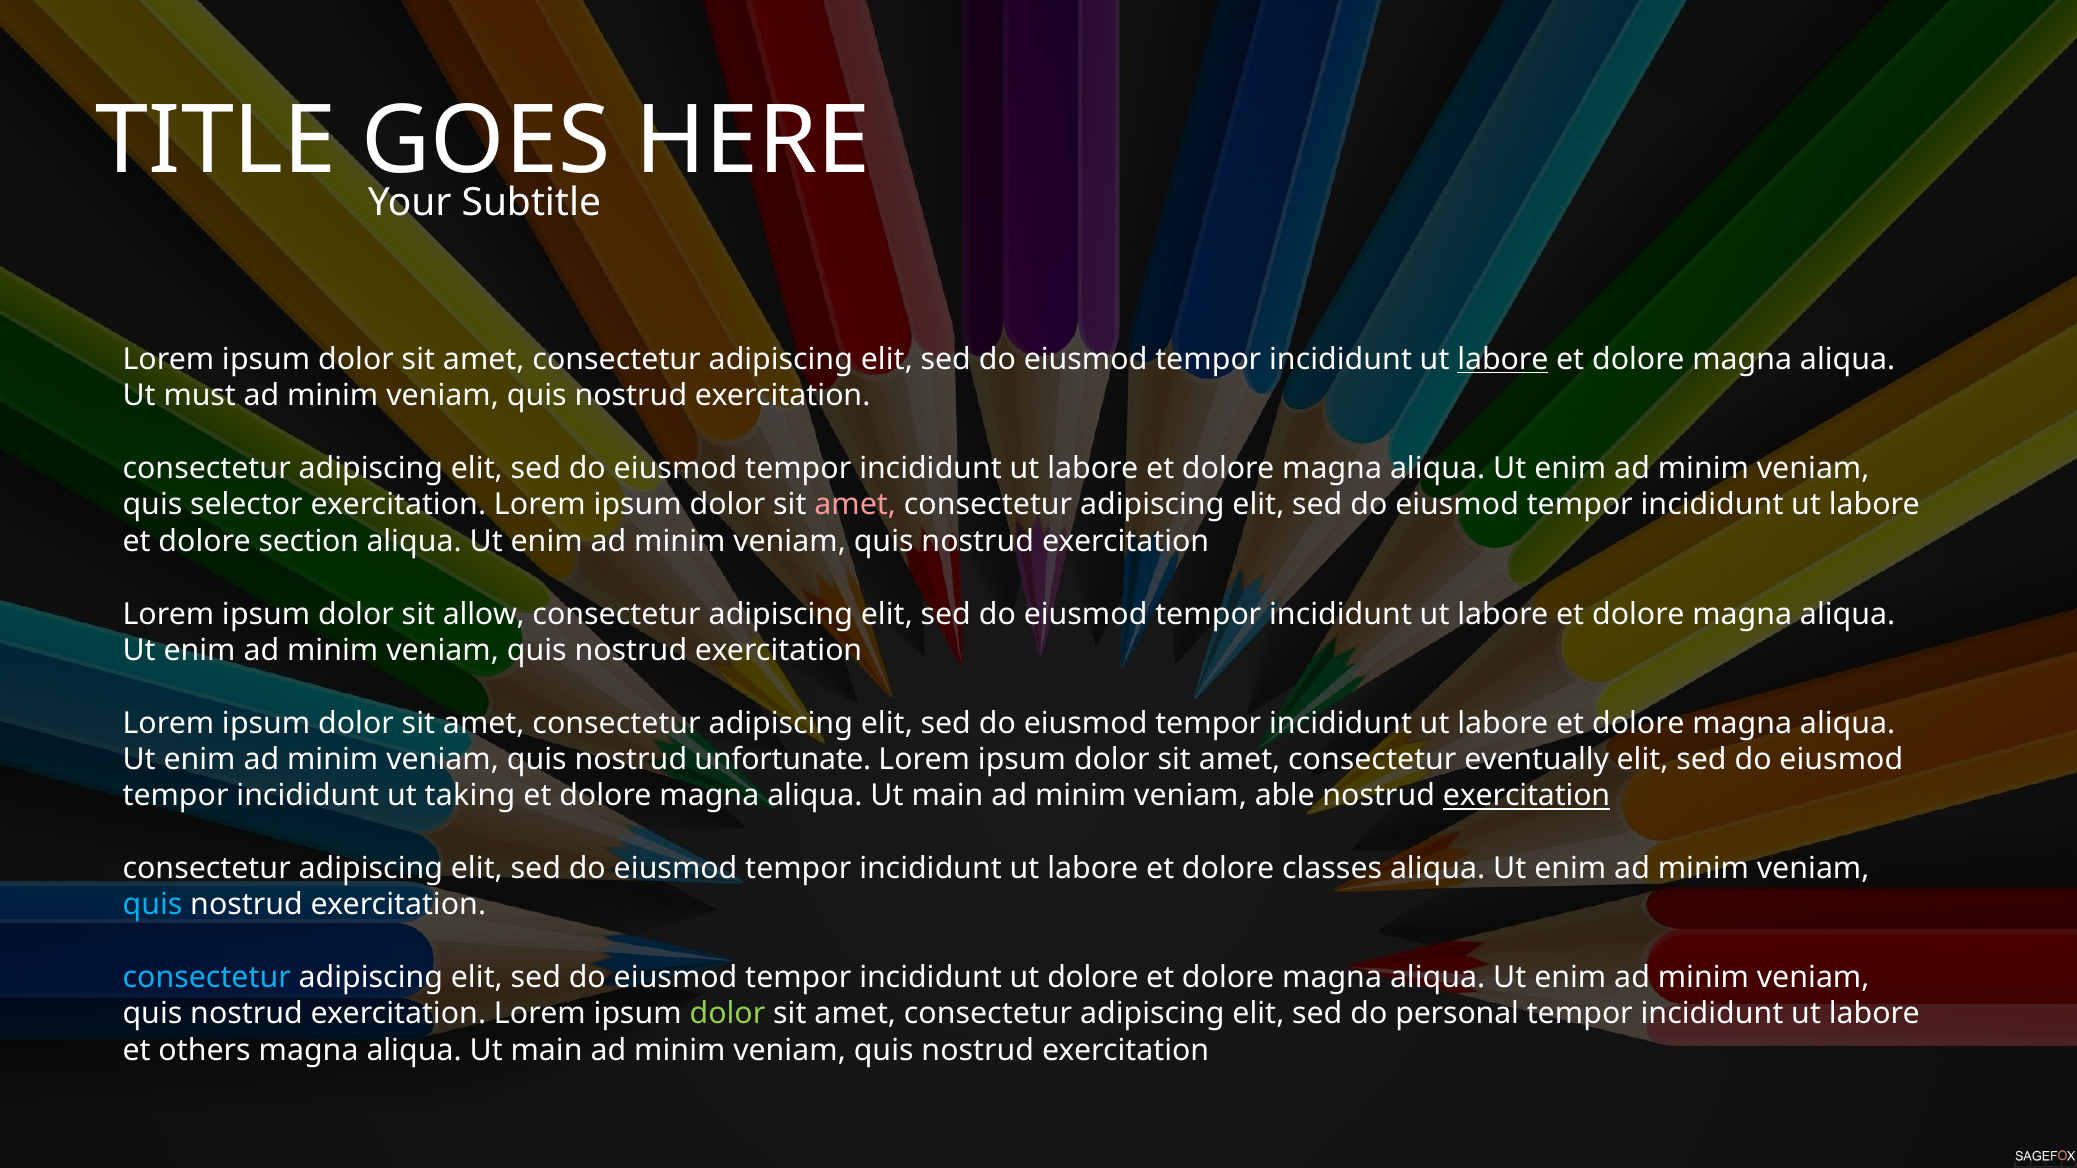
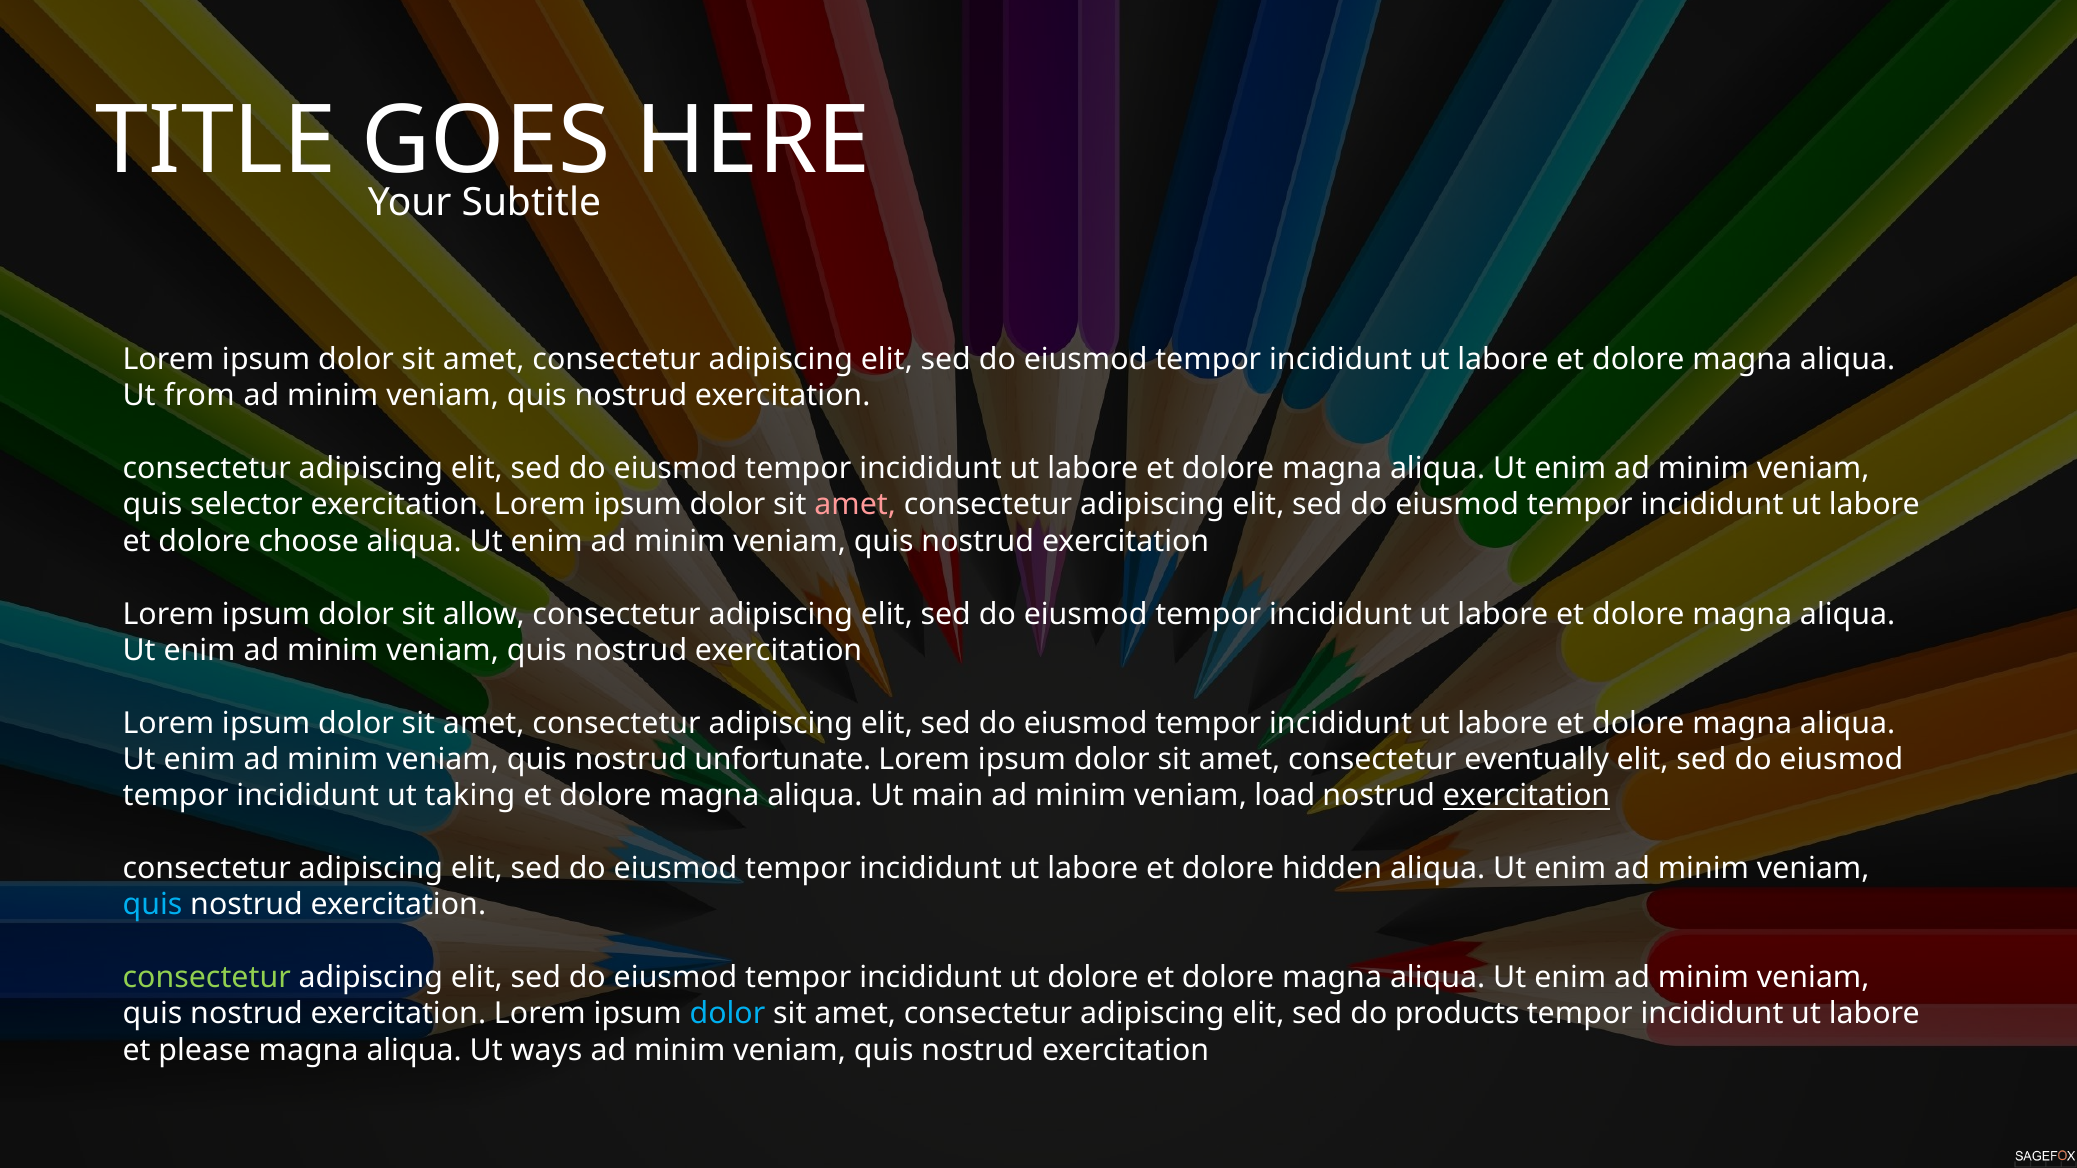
labore at (1503, 360) underline: present -> none
must: must -> from
section: section -> choose
able: able -> load
classes: classes -> hidden
consectetur at (207, 978) colour: light blue -> light green
dolor at (728, 1014) colour: light green -> light blue
personal: personal -> products
others: others -> please
main at (547, 1051): main -> ways
